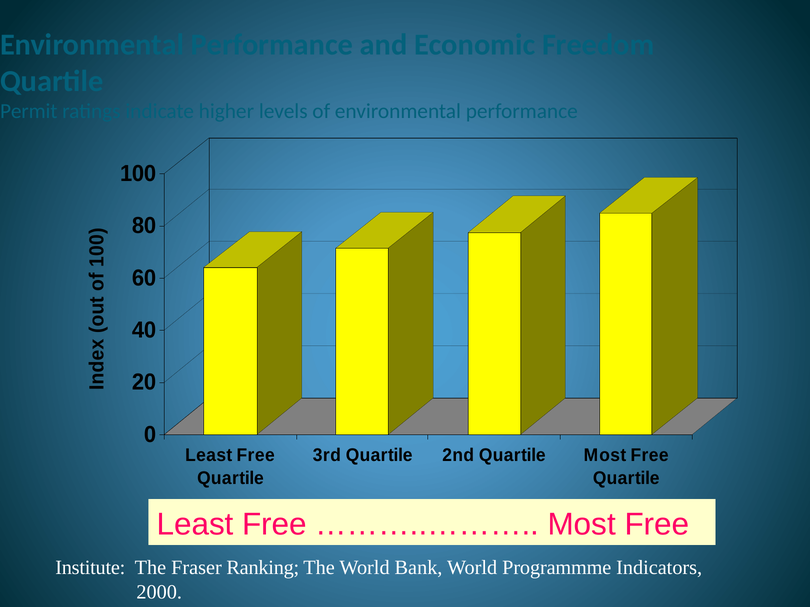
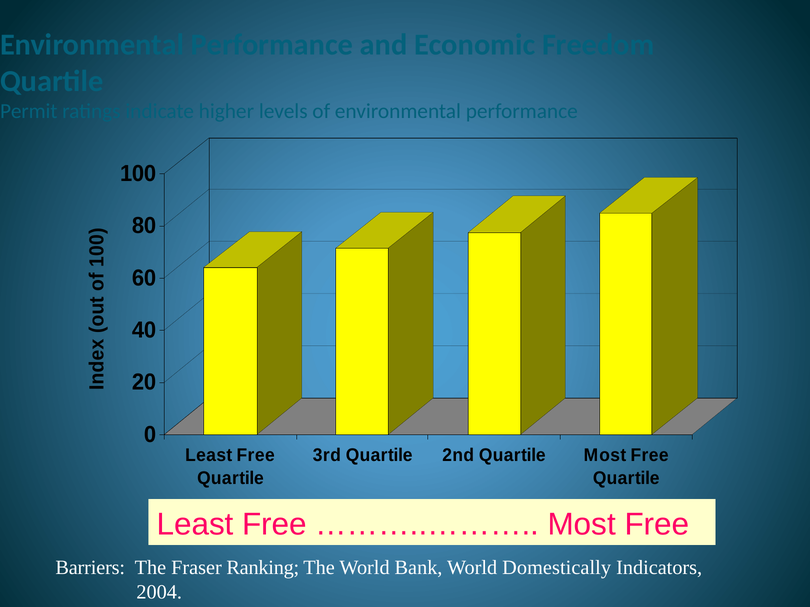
Institute: Institute -> Barriers
Programmme: Programmme -> Domestically
2000: 2000 -> 2004
